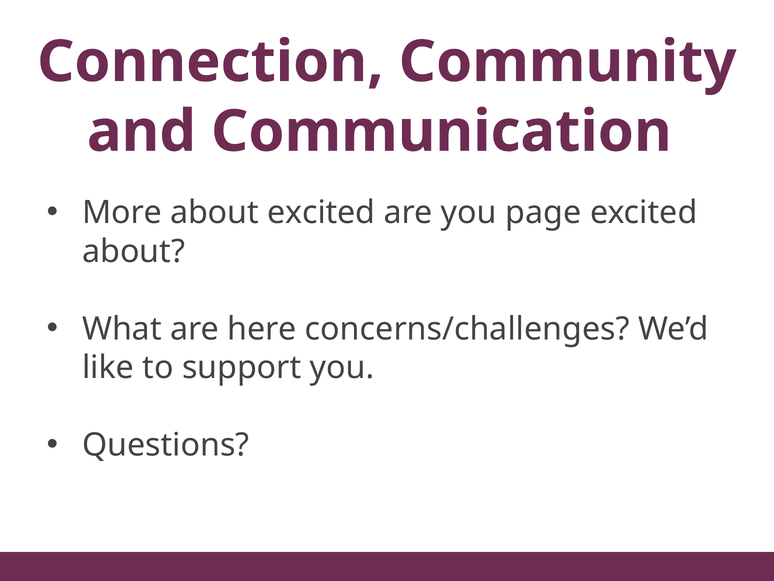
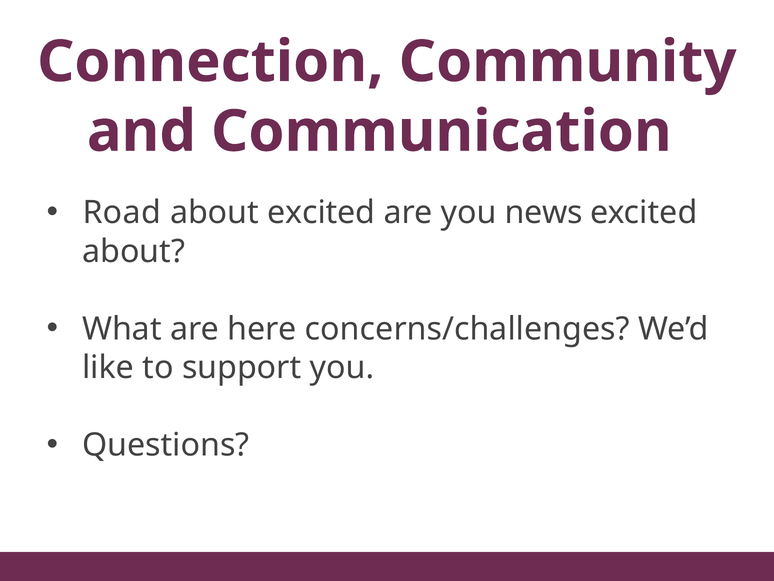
More: More -> Road
page: page -> news
